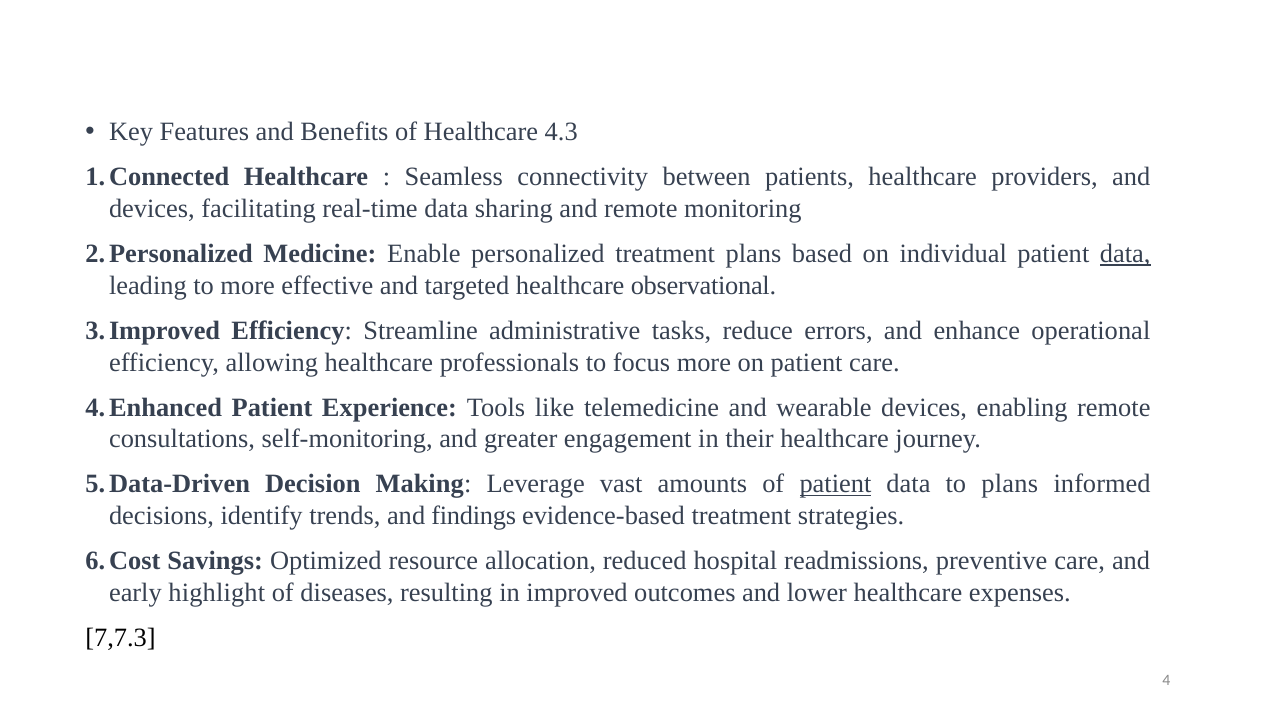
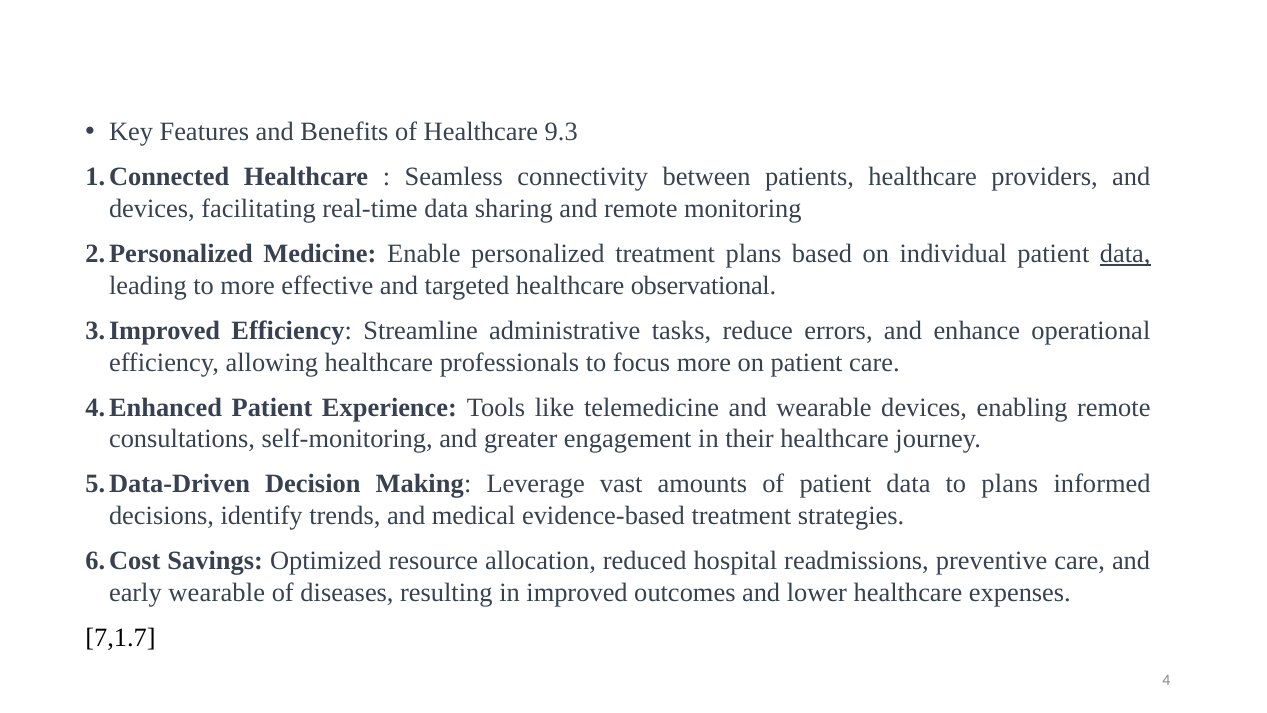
4.3: 4.3 -> 9.3
patient at (835, 484) underline: present -> none
findings: findings -> medical
early highlight: highlight -> wearable
7,7.3: 7,7.3 -> 7,1.7
